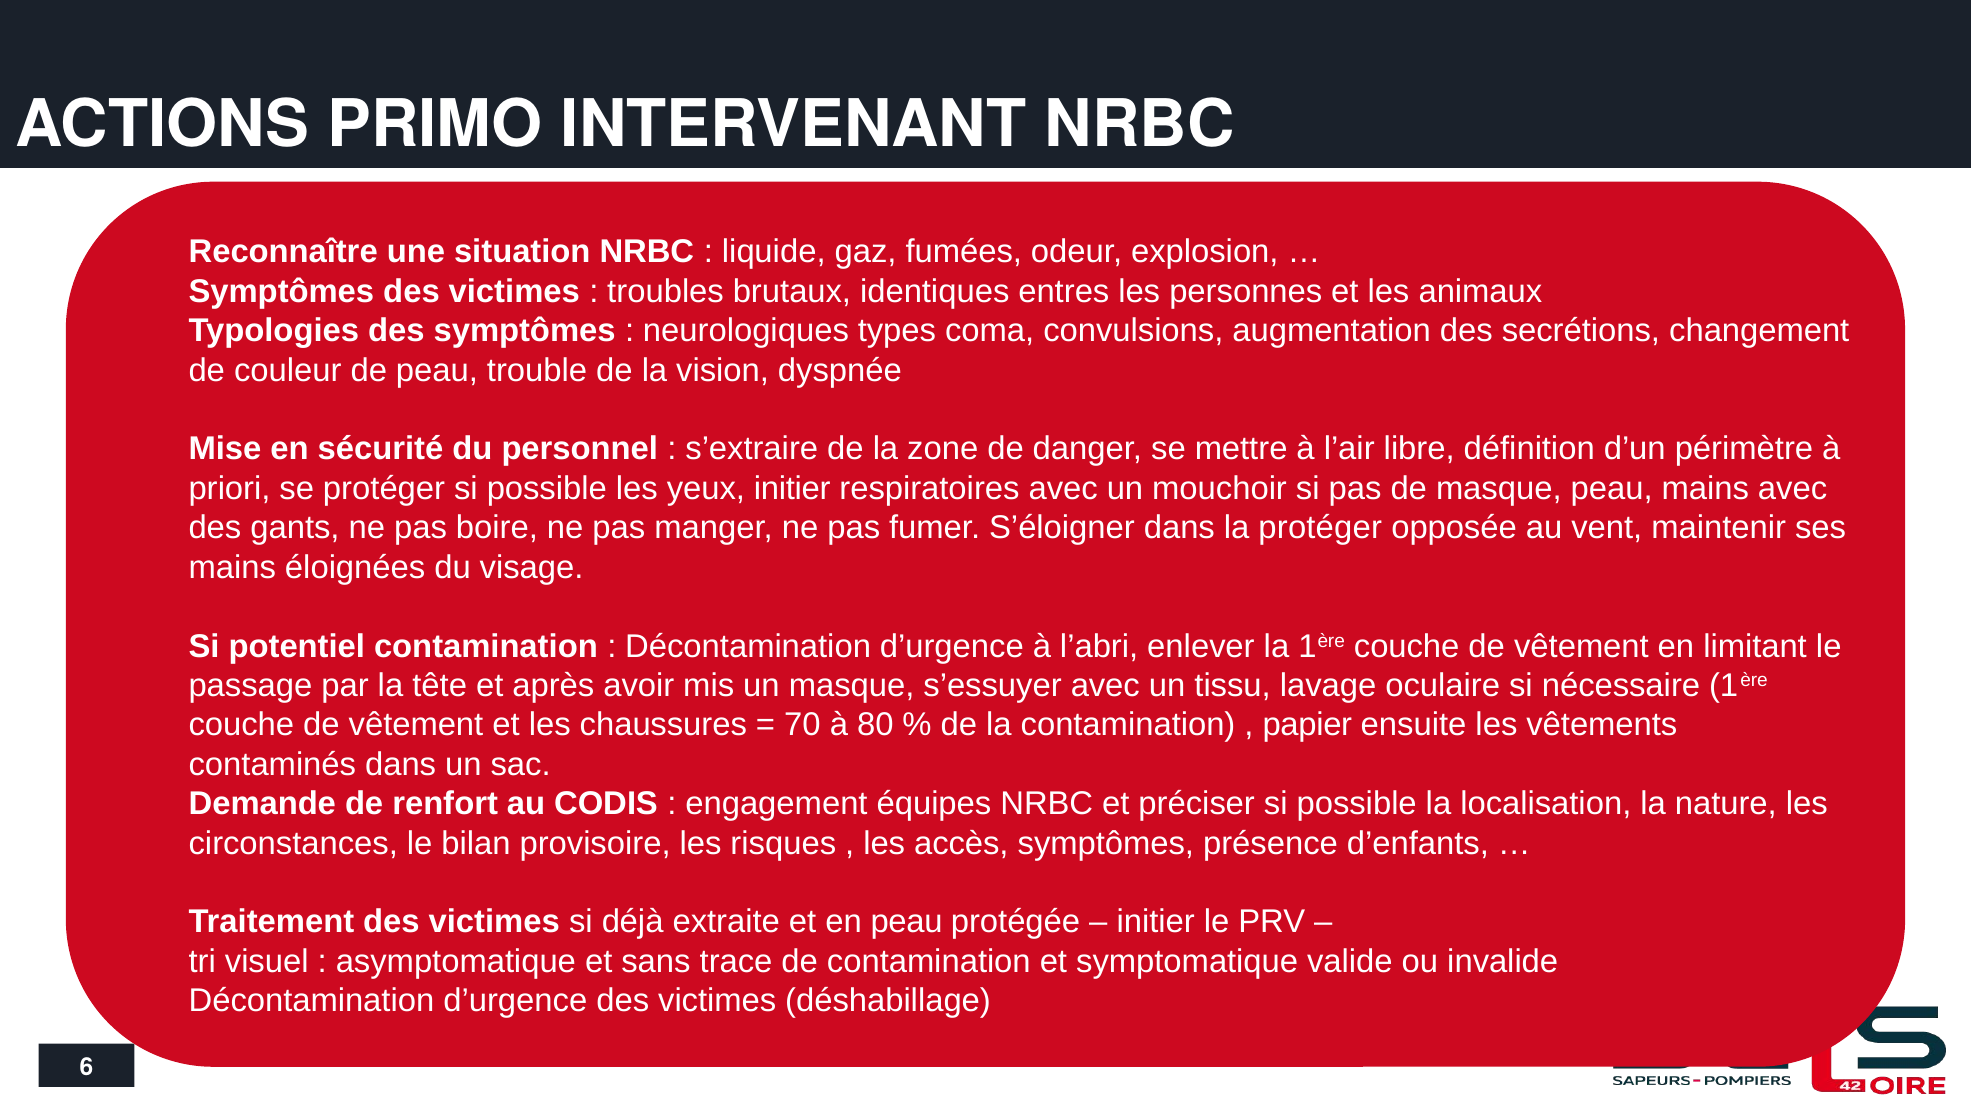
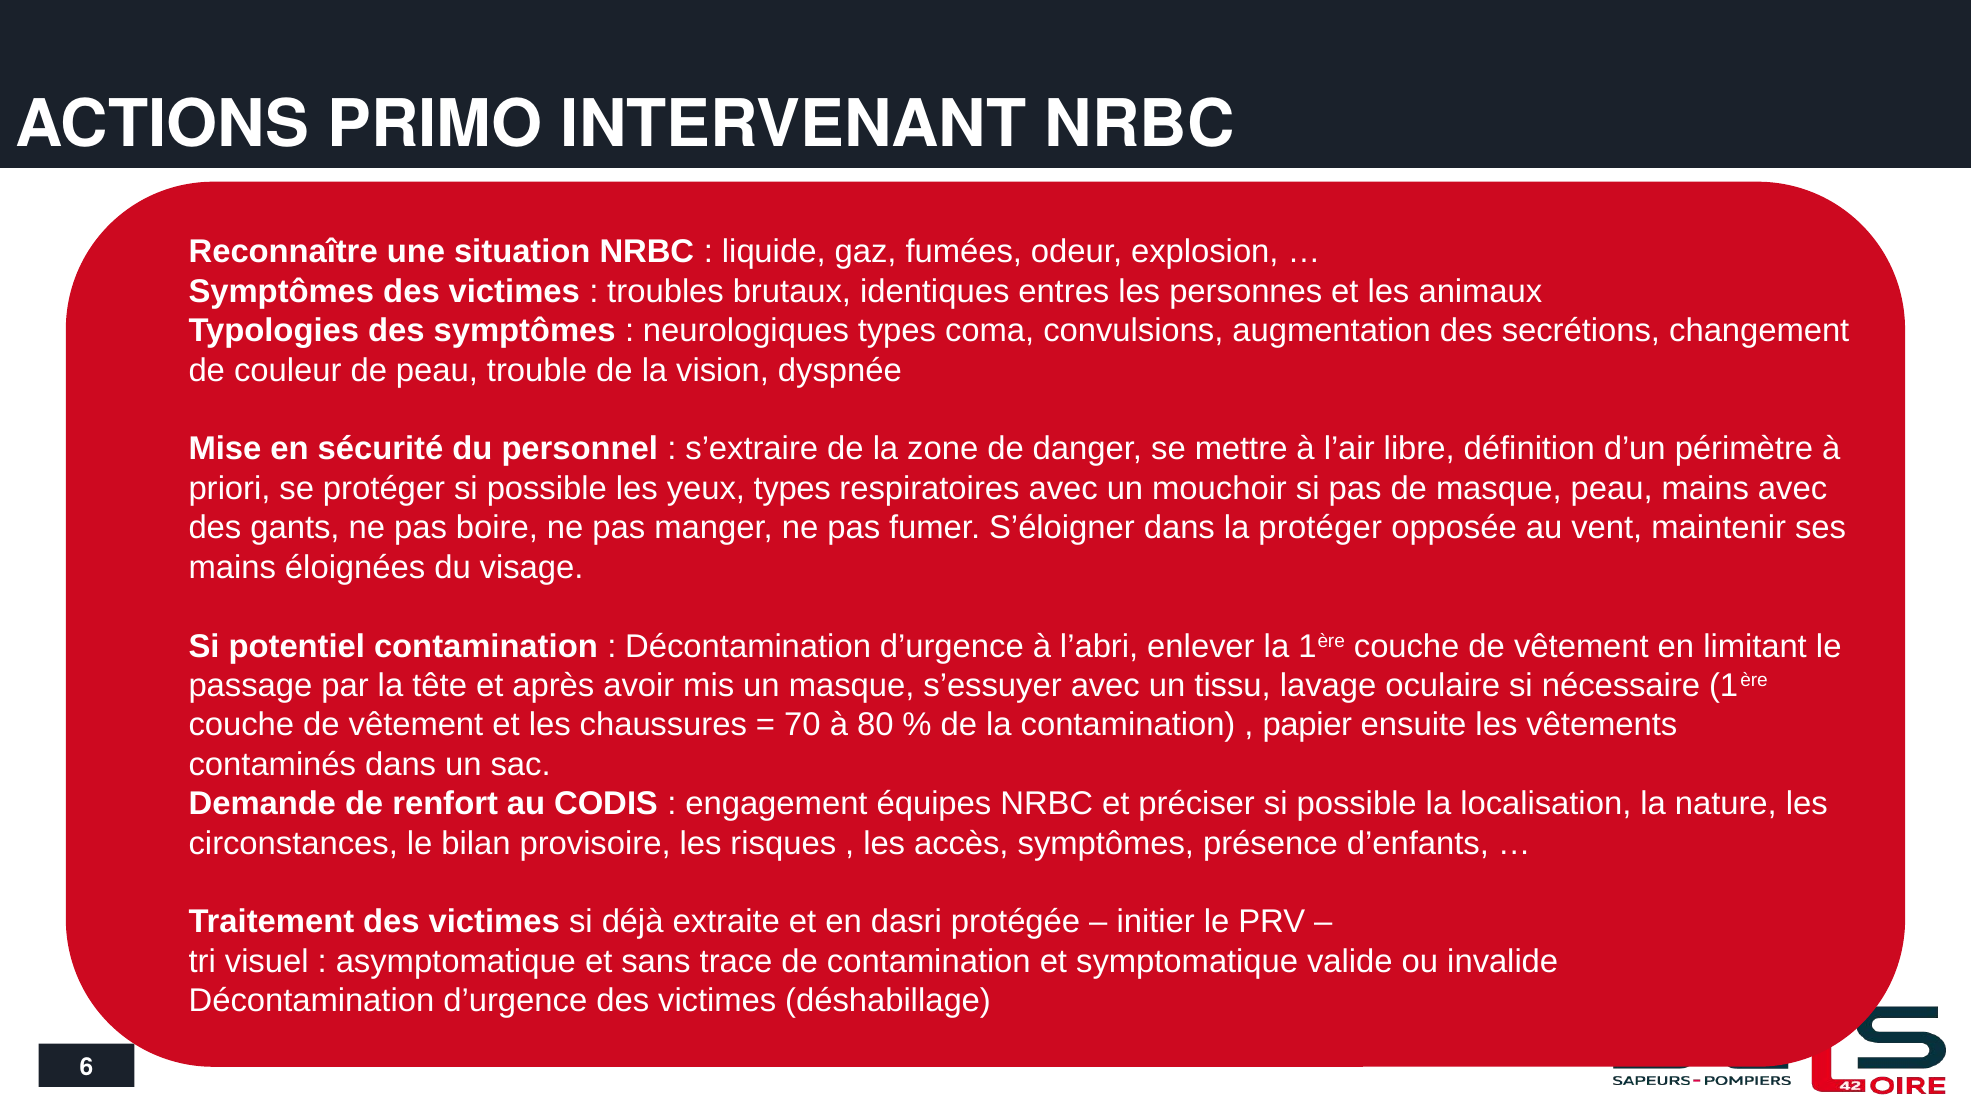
yeux initier: initier -> types
en peau: peau -> dasri
